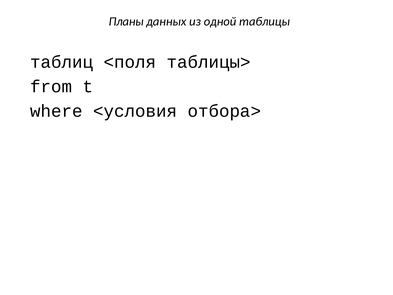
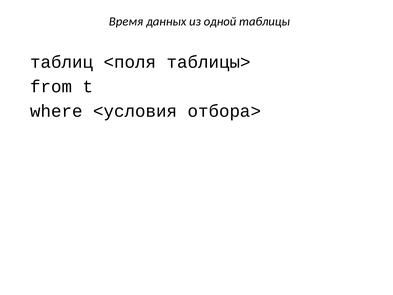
Планы: Планы -> Время
